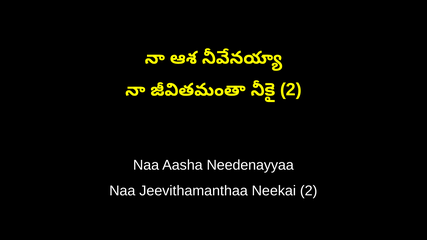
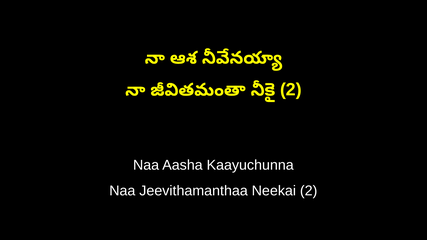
Needenayyaa: Needenayyaa -> Kaayuchunna
